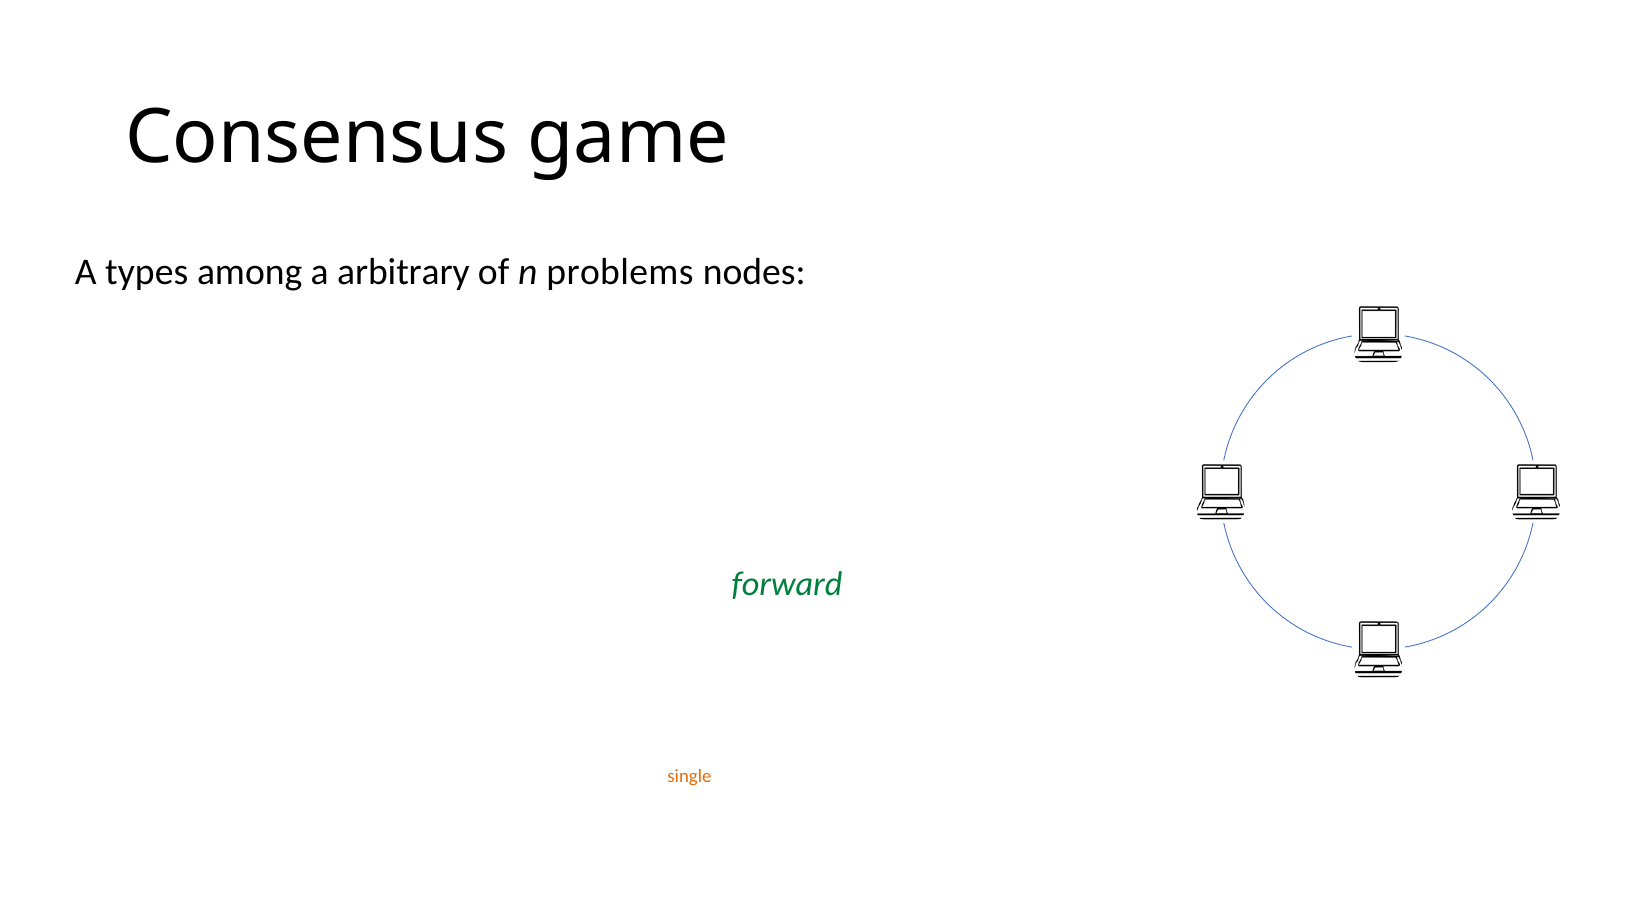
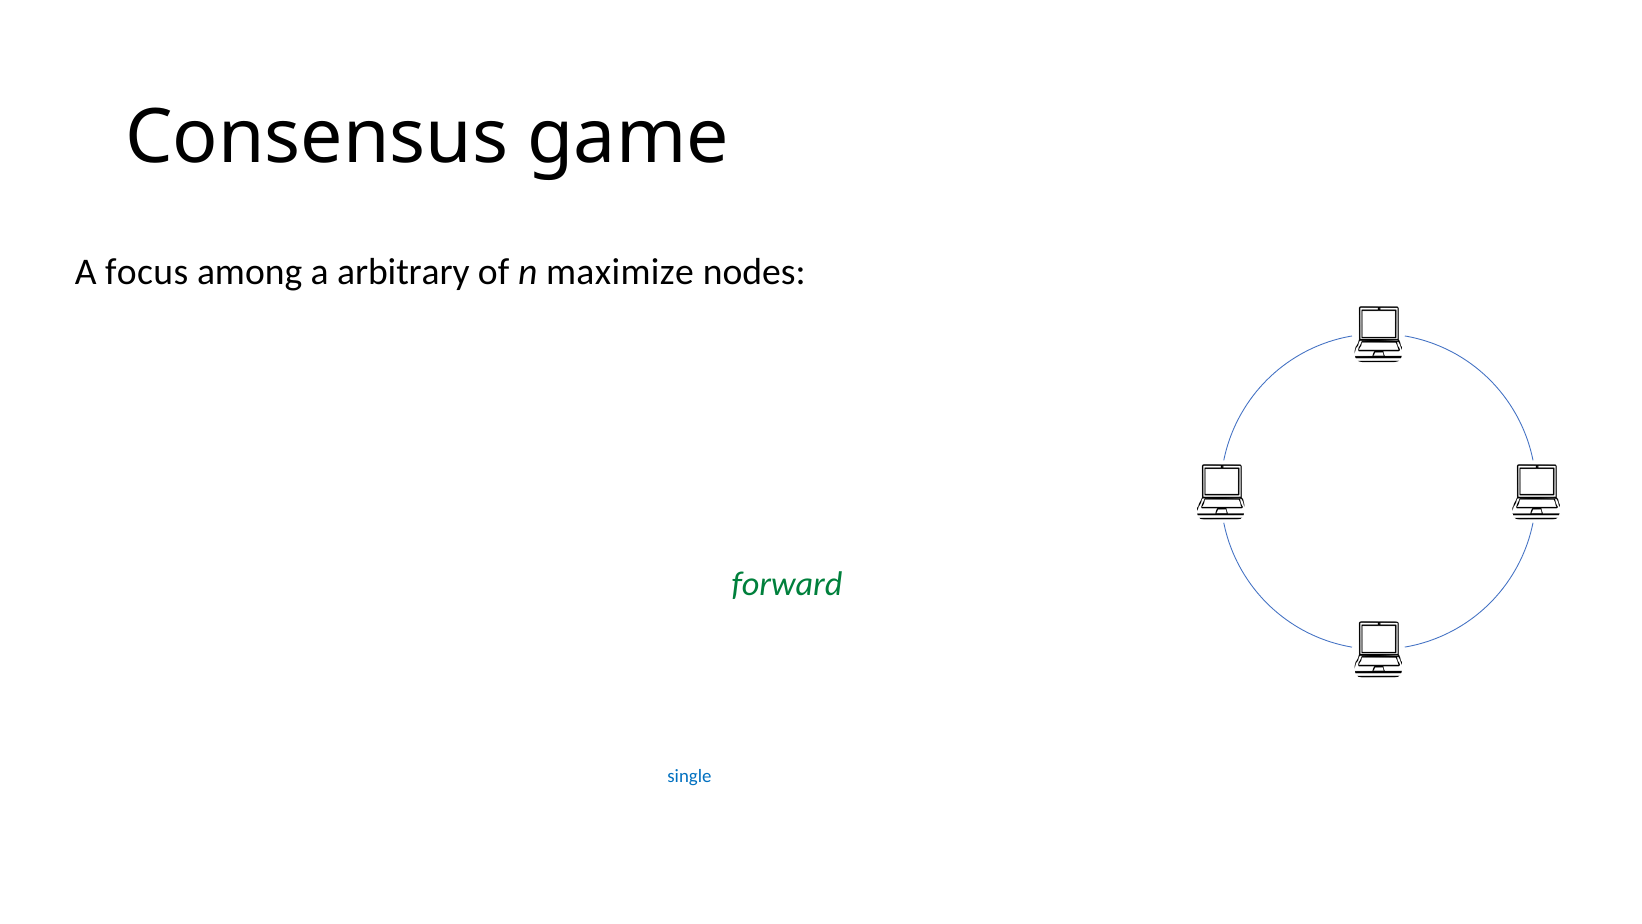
types: types -> focus
problems: problems -> maximize
single colour: orange -> blue
